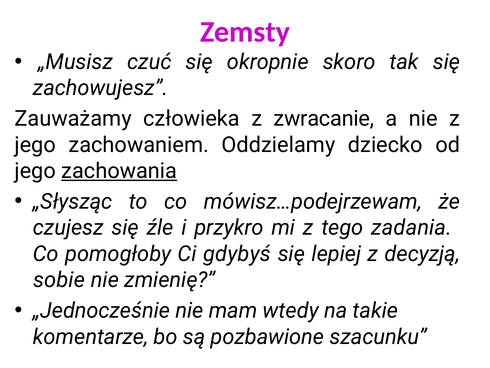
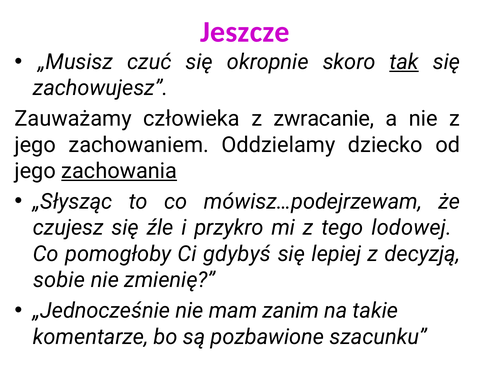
Zemsty: Zemsty -> Jeszcze
tak underline: none -> present
zadania: zadania -> lodowej
wtedy: wtedy -> zanim
